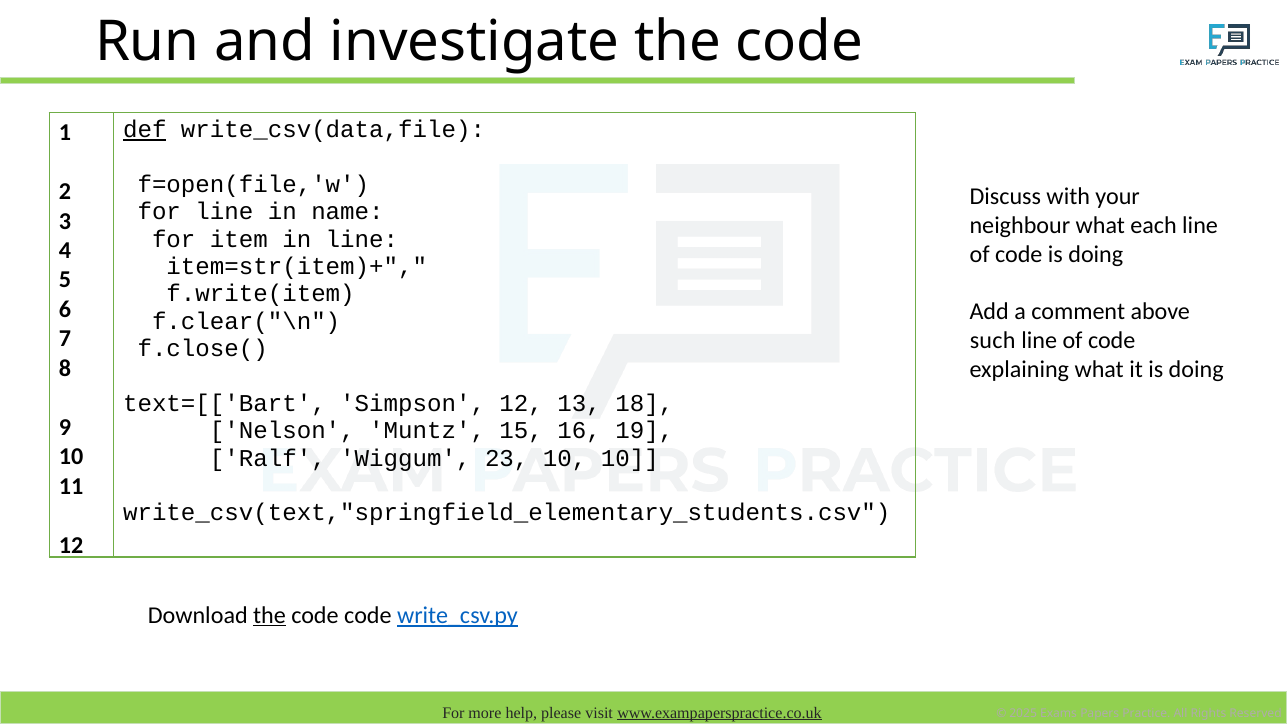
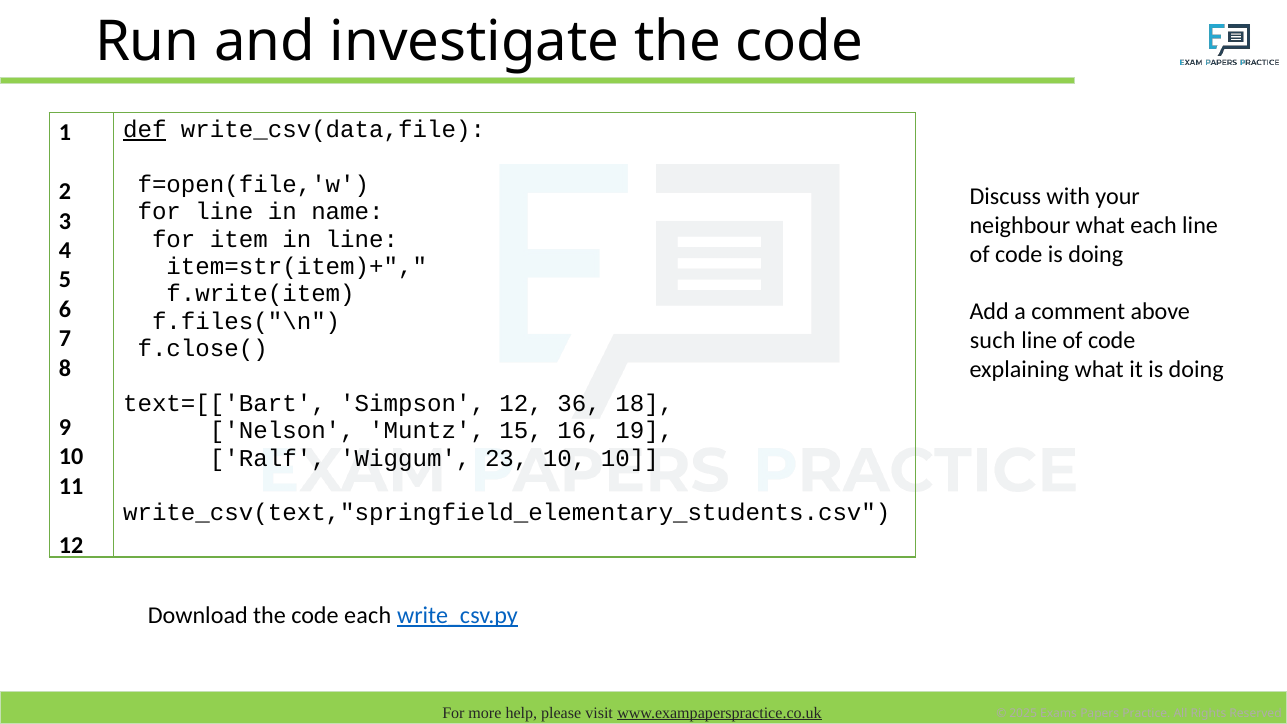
f.clear("\n: f.clear("\n -> f.files("\n
13: 13 -> 36
the at (269, 615) underline: present -> none
code code: code -> each
